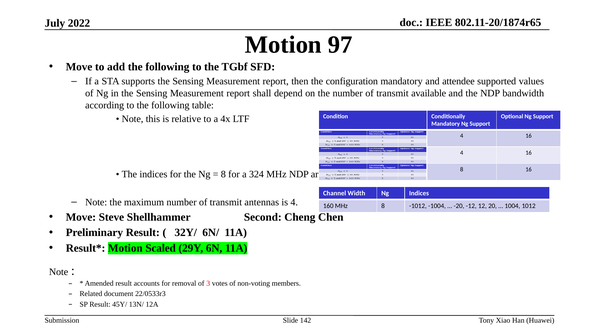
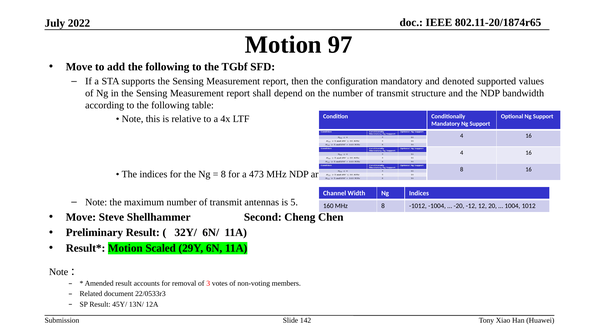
attendee: attendee -> denoted
available: available -> structure
324: 324 -> 473
is 4: 4 -> 5
